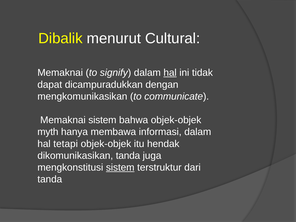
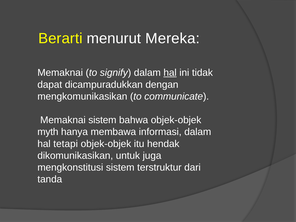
Dibalik: Dibalik -> Berarti
Cultural: Cultural -> Mereka
dikomunikasikan tanda: tanda -> untuk
sistem at (120, 167) underline: present -> none
